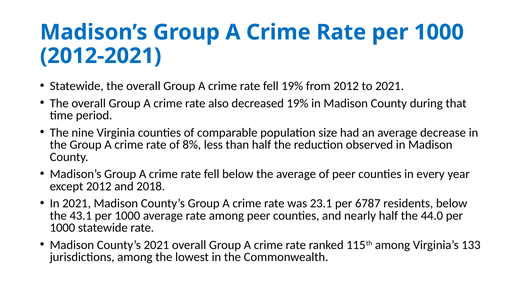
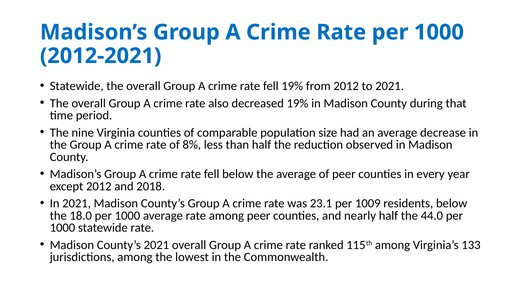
6787: 6787 -> 1009
43.1: 43.1 -> 18.0
